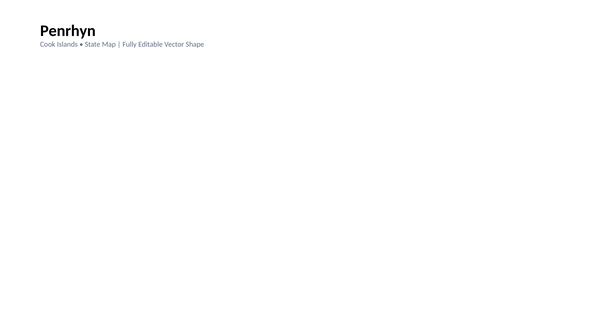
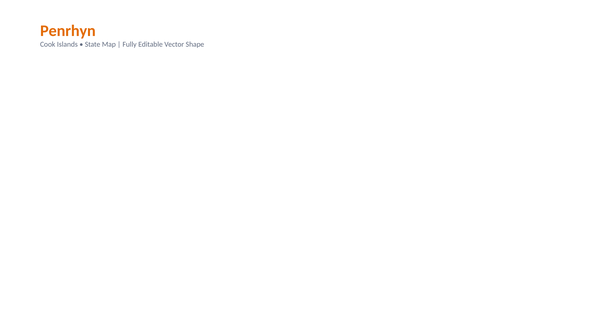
Penrhyn colour: black -> orange
